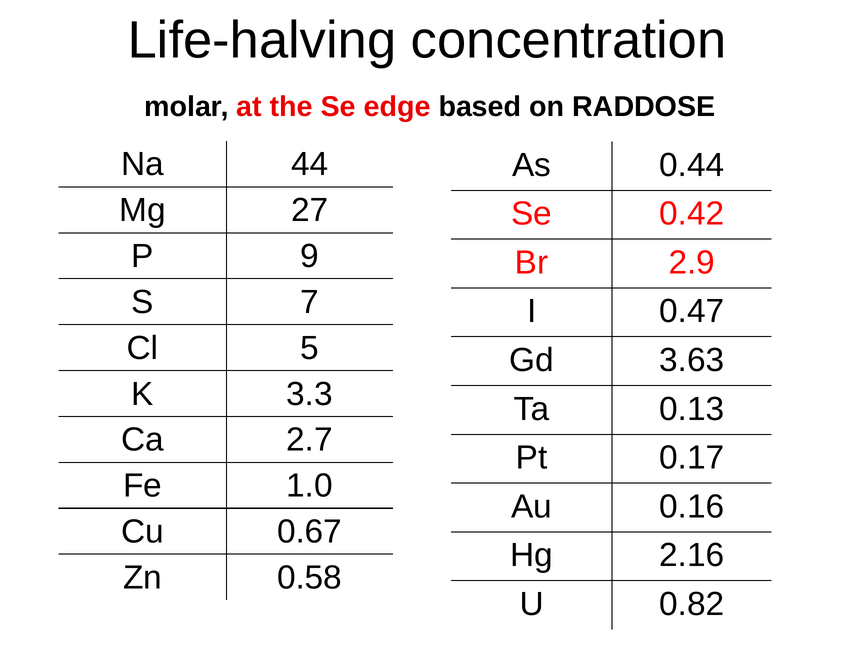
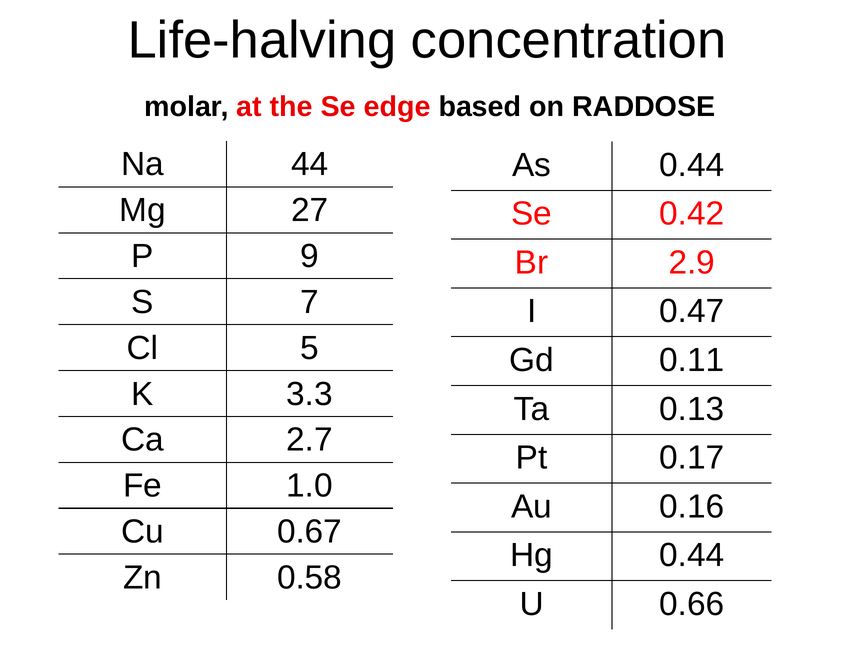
3.63: 3.63 -> 0.11
Hg 2.16: 2.16 -> 0.44
0.82: 0.82 -> 0.66
